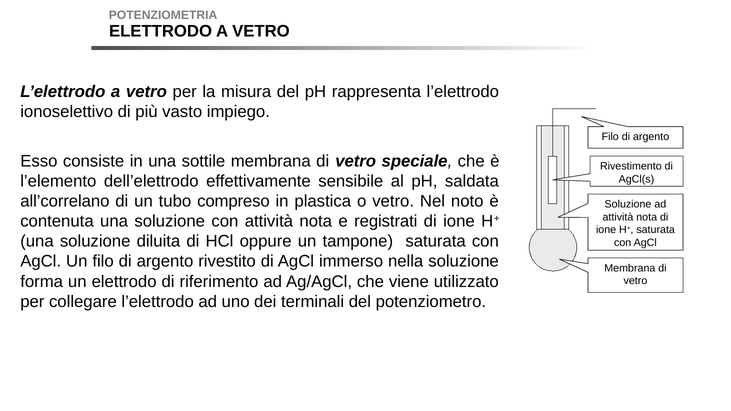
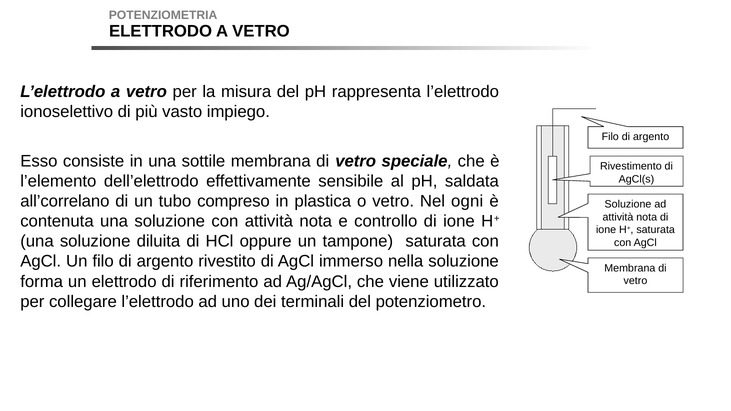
noto: noto -> ogni
registrati: registrati -> controllo
